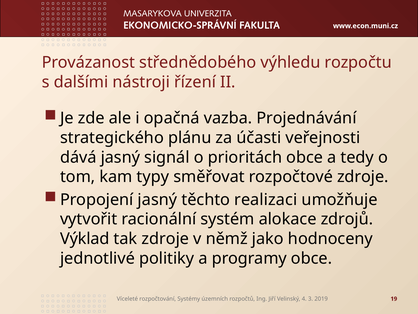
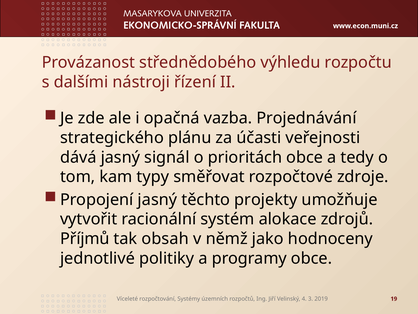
realizaci: realizaci -> projekty
Výklad: Výklad -> Příjmů
tak zdroje: zdroje -> obsah
